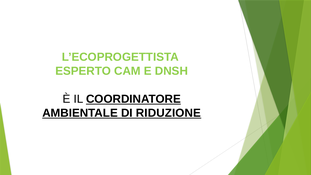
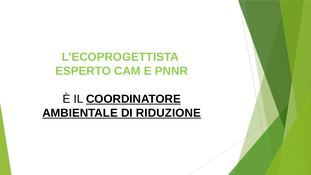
DNSH: DNSH -> PNNR
